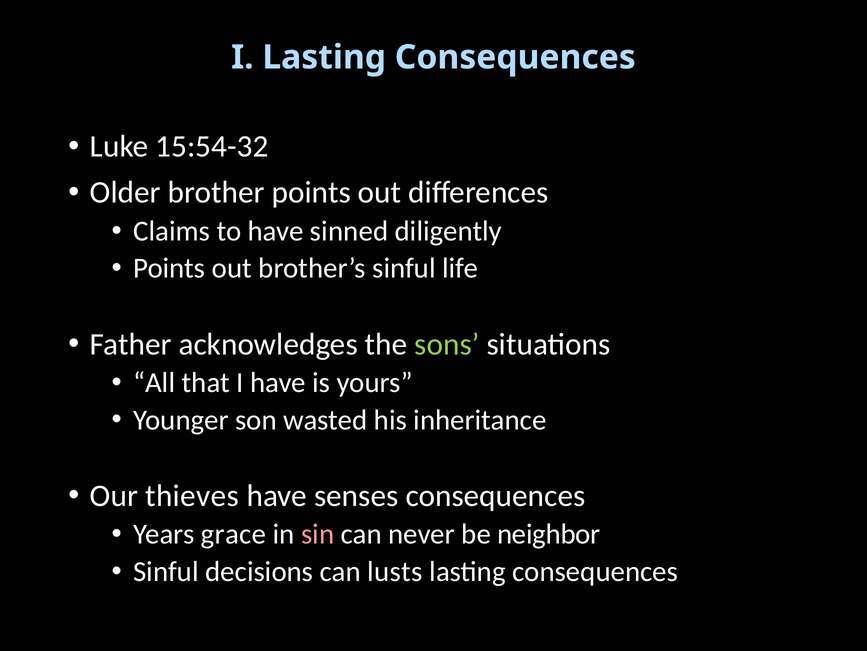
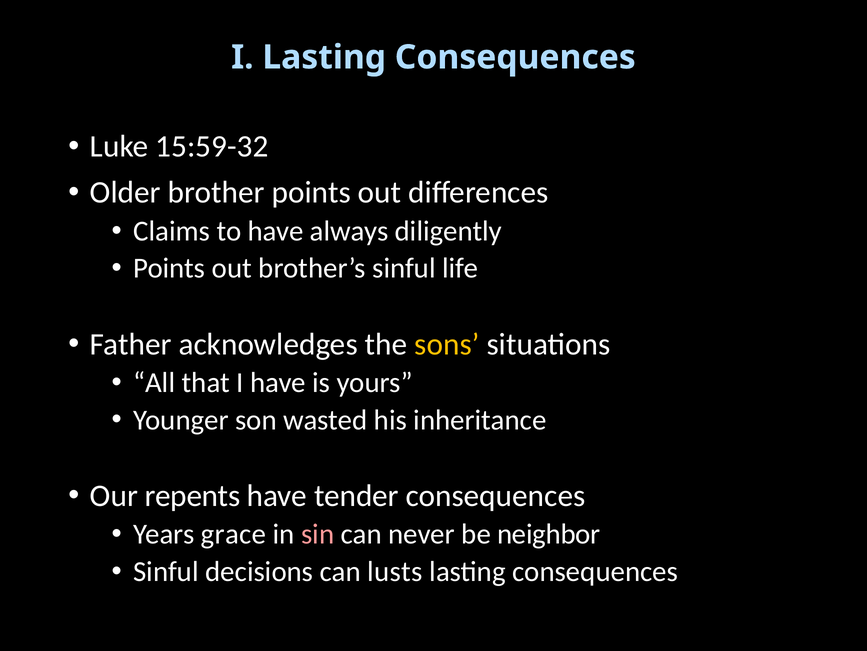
15:54-32: 15:54-32 -> 15:59-32
sinned: sinned -> always
sons colour: light green -> yellow
thieves: thieves -> repents
senses: senses -> tender
